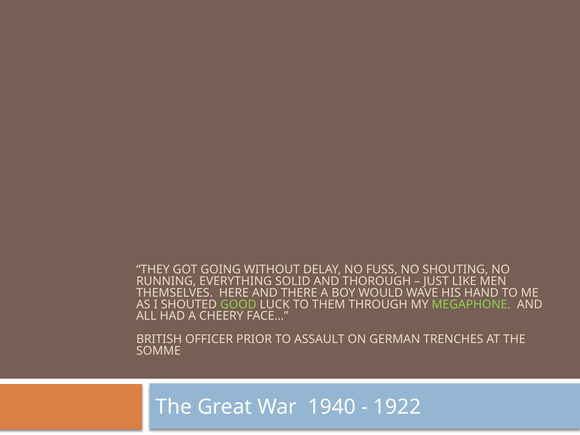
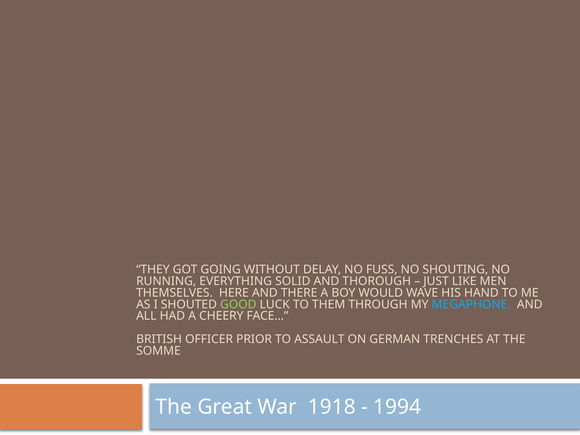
MEGAPHONE colour: light green -> light blue
1940: 1940 -> 1918
1922: 1922 -> 1994
